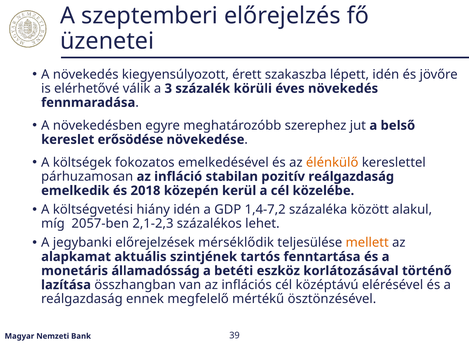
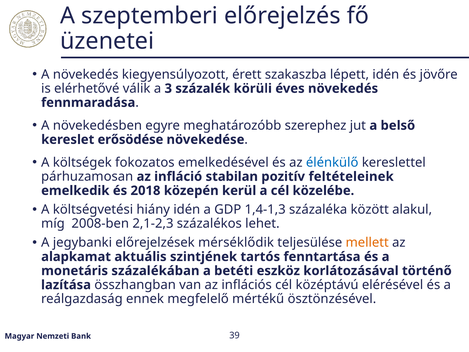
élénkülő colour: orange -> blue
pozitív reálgazdaság: reálgazdaság -> feltételeinek
1,4-7,2: 1,4-7,2 -> 1,4-1,3
2057-ben: 2057-ben -> 2008-ben
államadósság: államadósság -> százalékában
